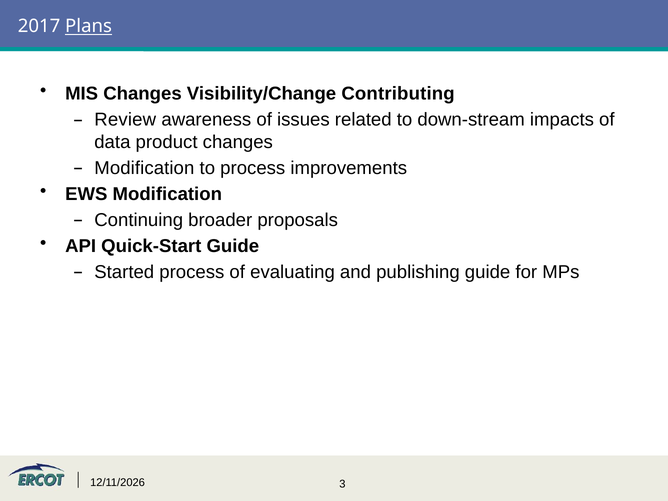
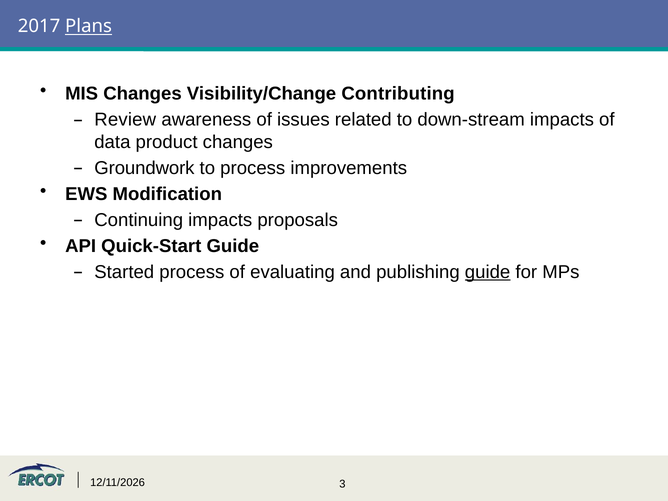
Modification at (144, 168): Modification -> Groundwork
Continuing broader: broader -> impacts
guide at (488, 272) underline: none -> present
